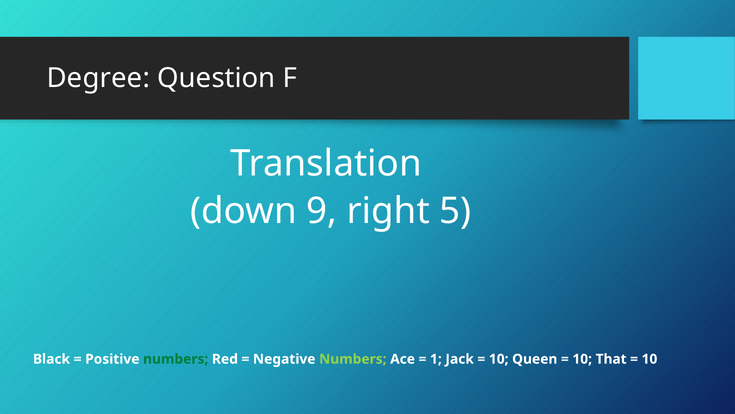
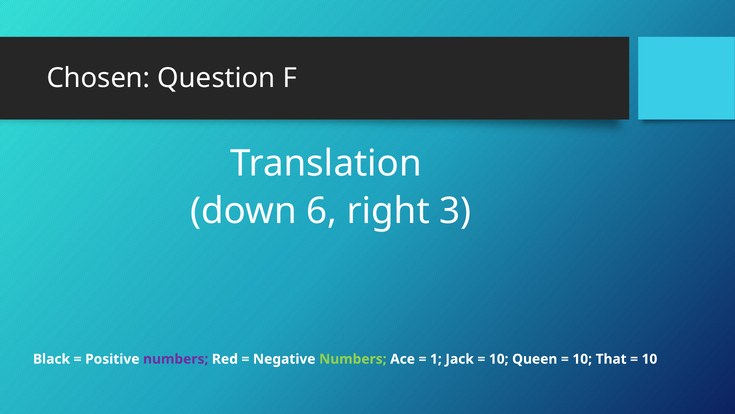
Degree: Degree -> Chosen
9: 9 -> 6
5: 5 -> 3
numbers at (176, 359) colour: green -> purple
